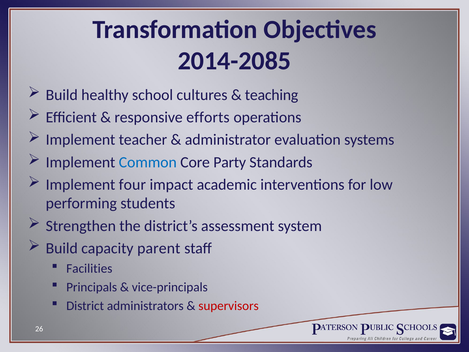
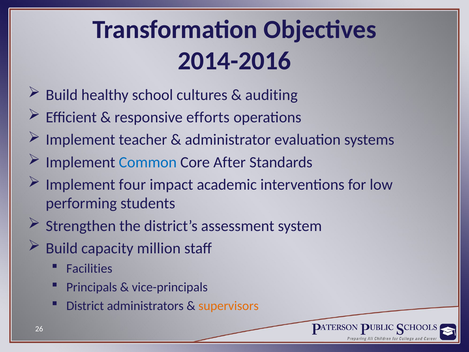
2014-2085: 2014-2085 -> 2014-2016
teaching: teaching -> auditing
Party: Party -> After
parent: parent -> million
supervisors colour: red -> orange
